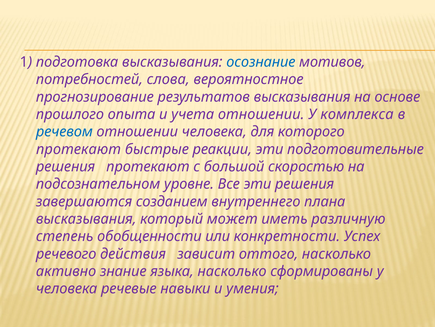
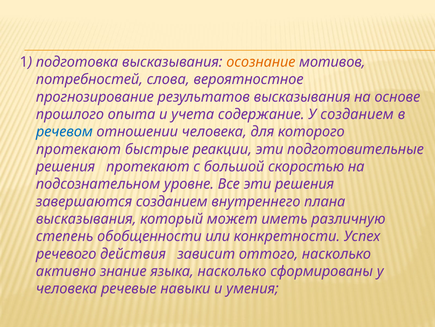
осознание colour: blue -> orange
учета отношении: отношении -> содержание
У комплекса: комплекса -> созданием
